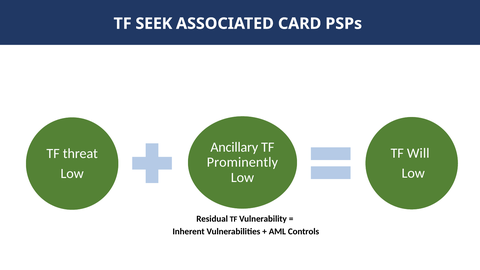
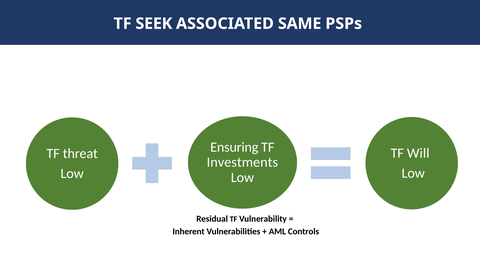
CARD: CARD -> SAME
Ancillary: Ancillary -> Ensuring
Prominently: Prominently -> Investments
